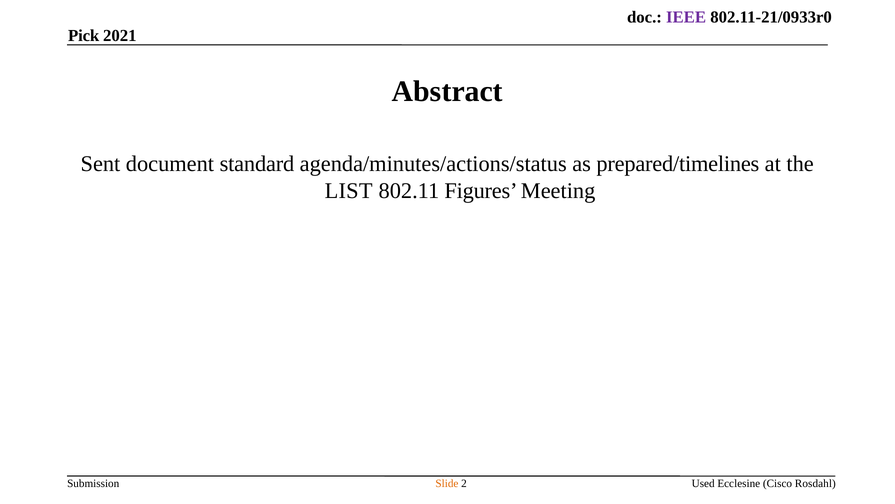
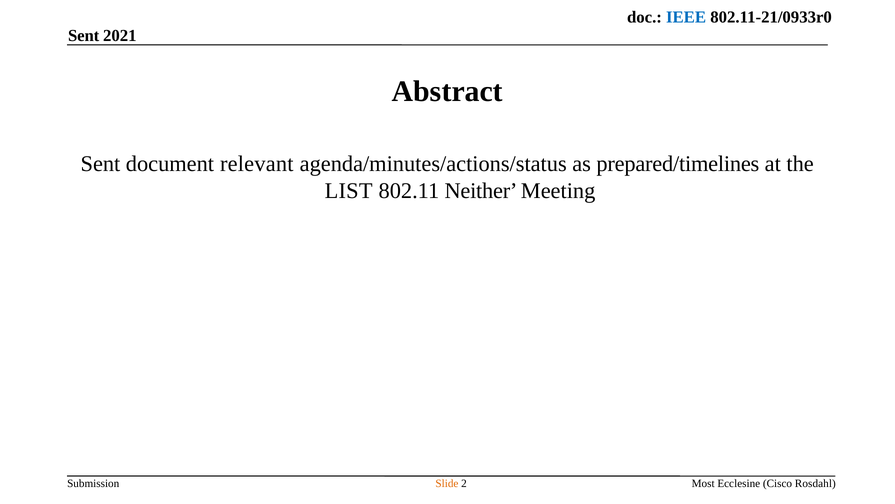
IEEE colour: purple -> blue
Pick at (84, 36): Pick -> Sent
standard: standard -> relevant
Figures: Figures -> Neither
Used: Used -> Most
